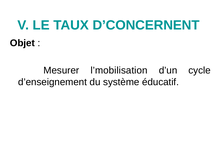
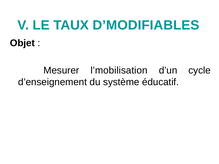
D’CONCERNENT: D’CONCERNENT -> D’MODIFIABLES
